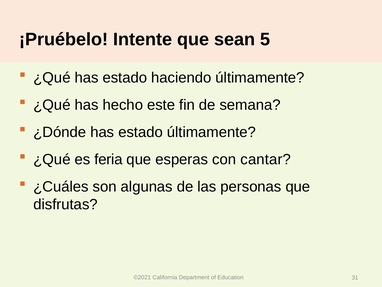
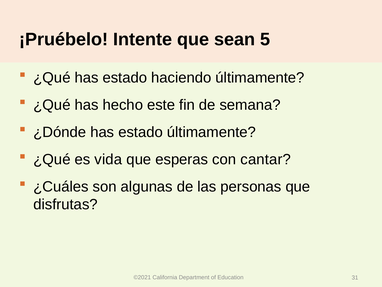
feria: feria -> vida
